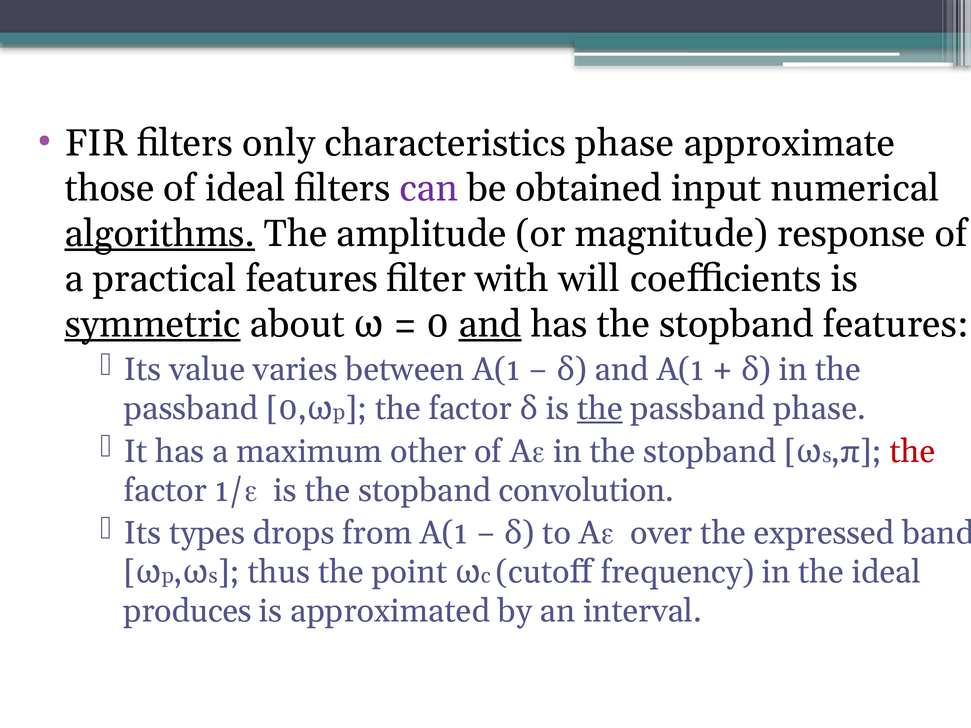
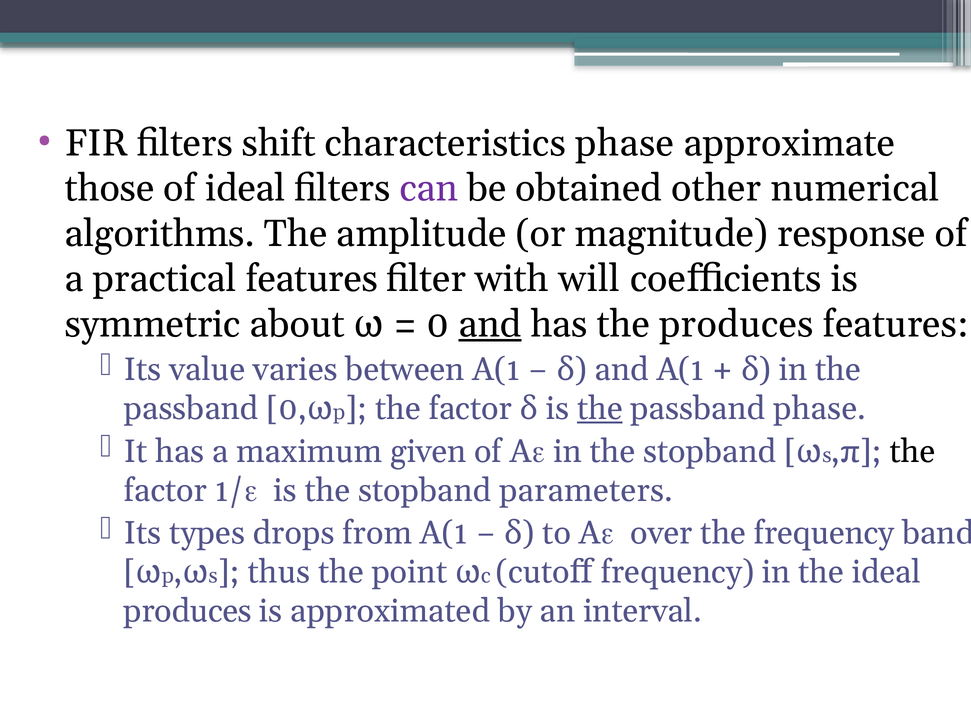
only: only -> shift
input: input -> other
algorithms underline: present -> none
symmetric underline: present -> none
has the stopband: stopband -> produces
other: other -> given
the at (912, 452) colour: red -> black
convolution: convolution -> parameters
the expressed: expressed -> frequency
